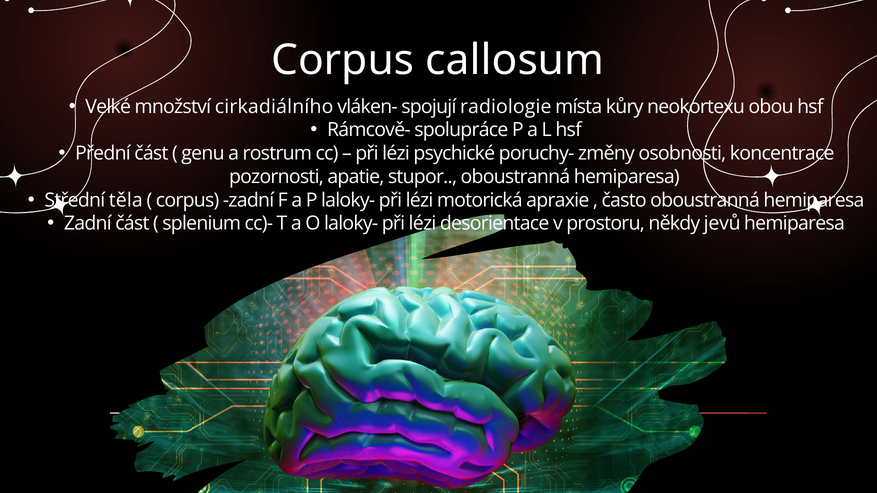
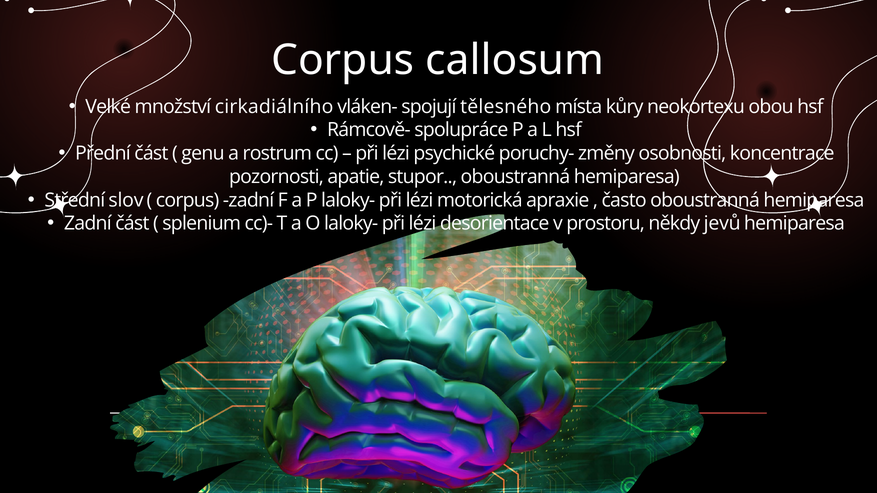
radiologie: radiologie -> tělesného
těla: těla -> slov
